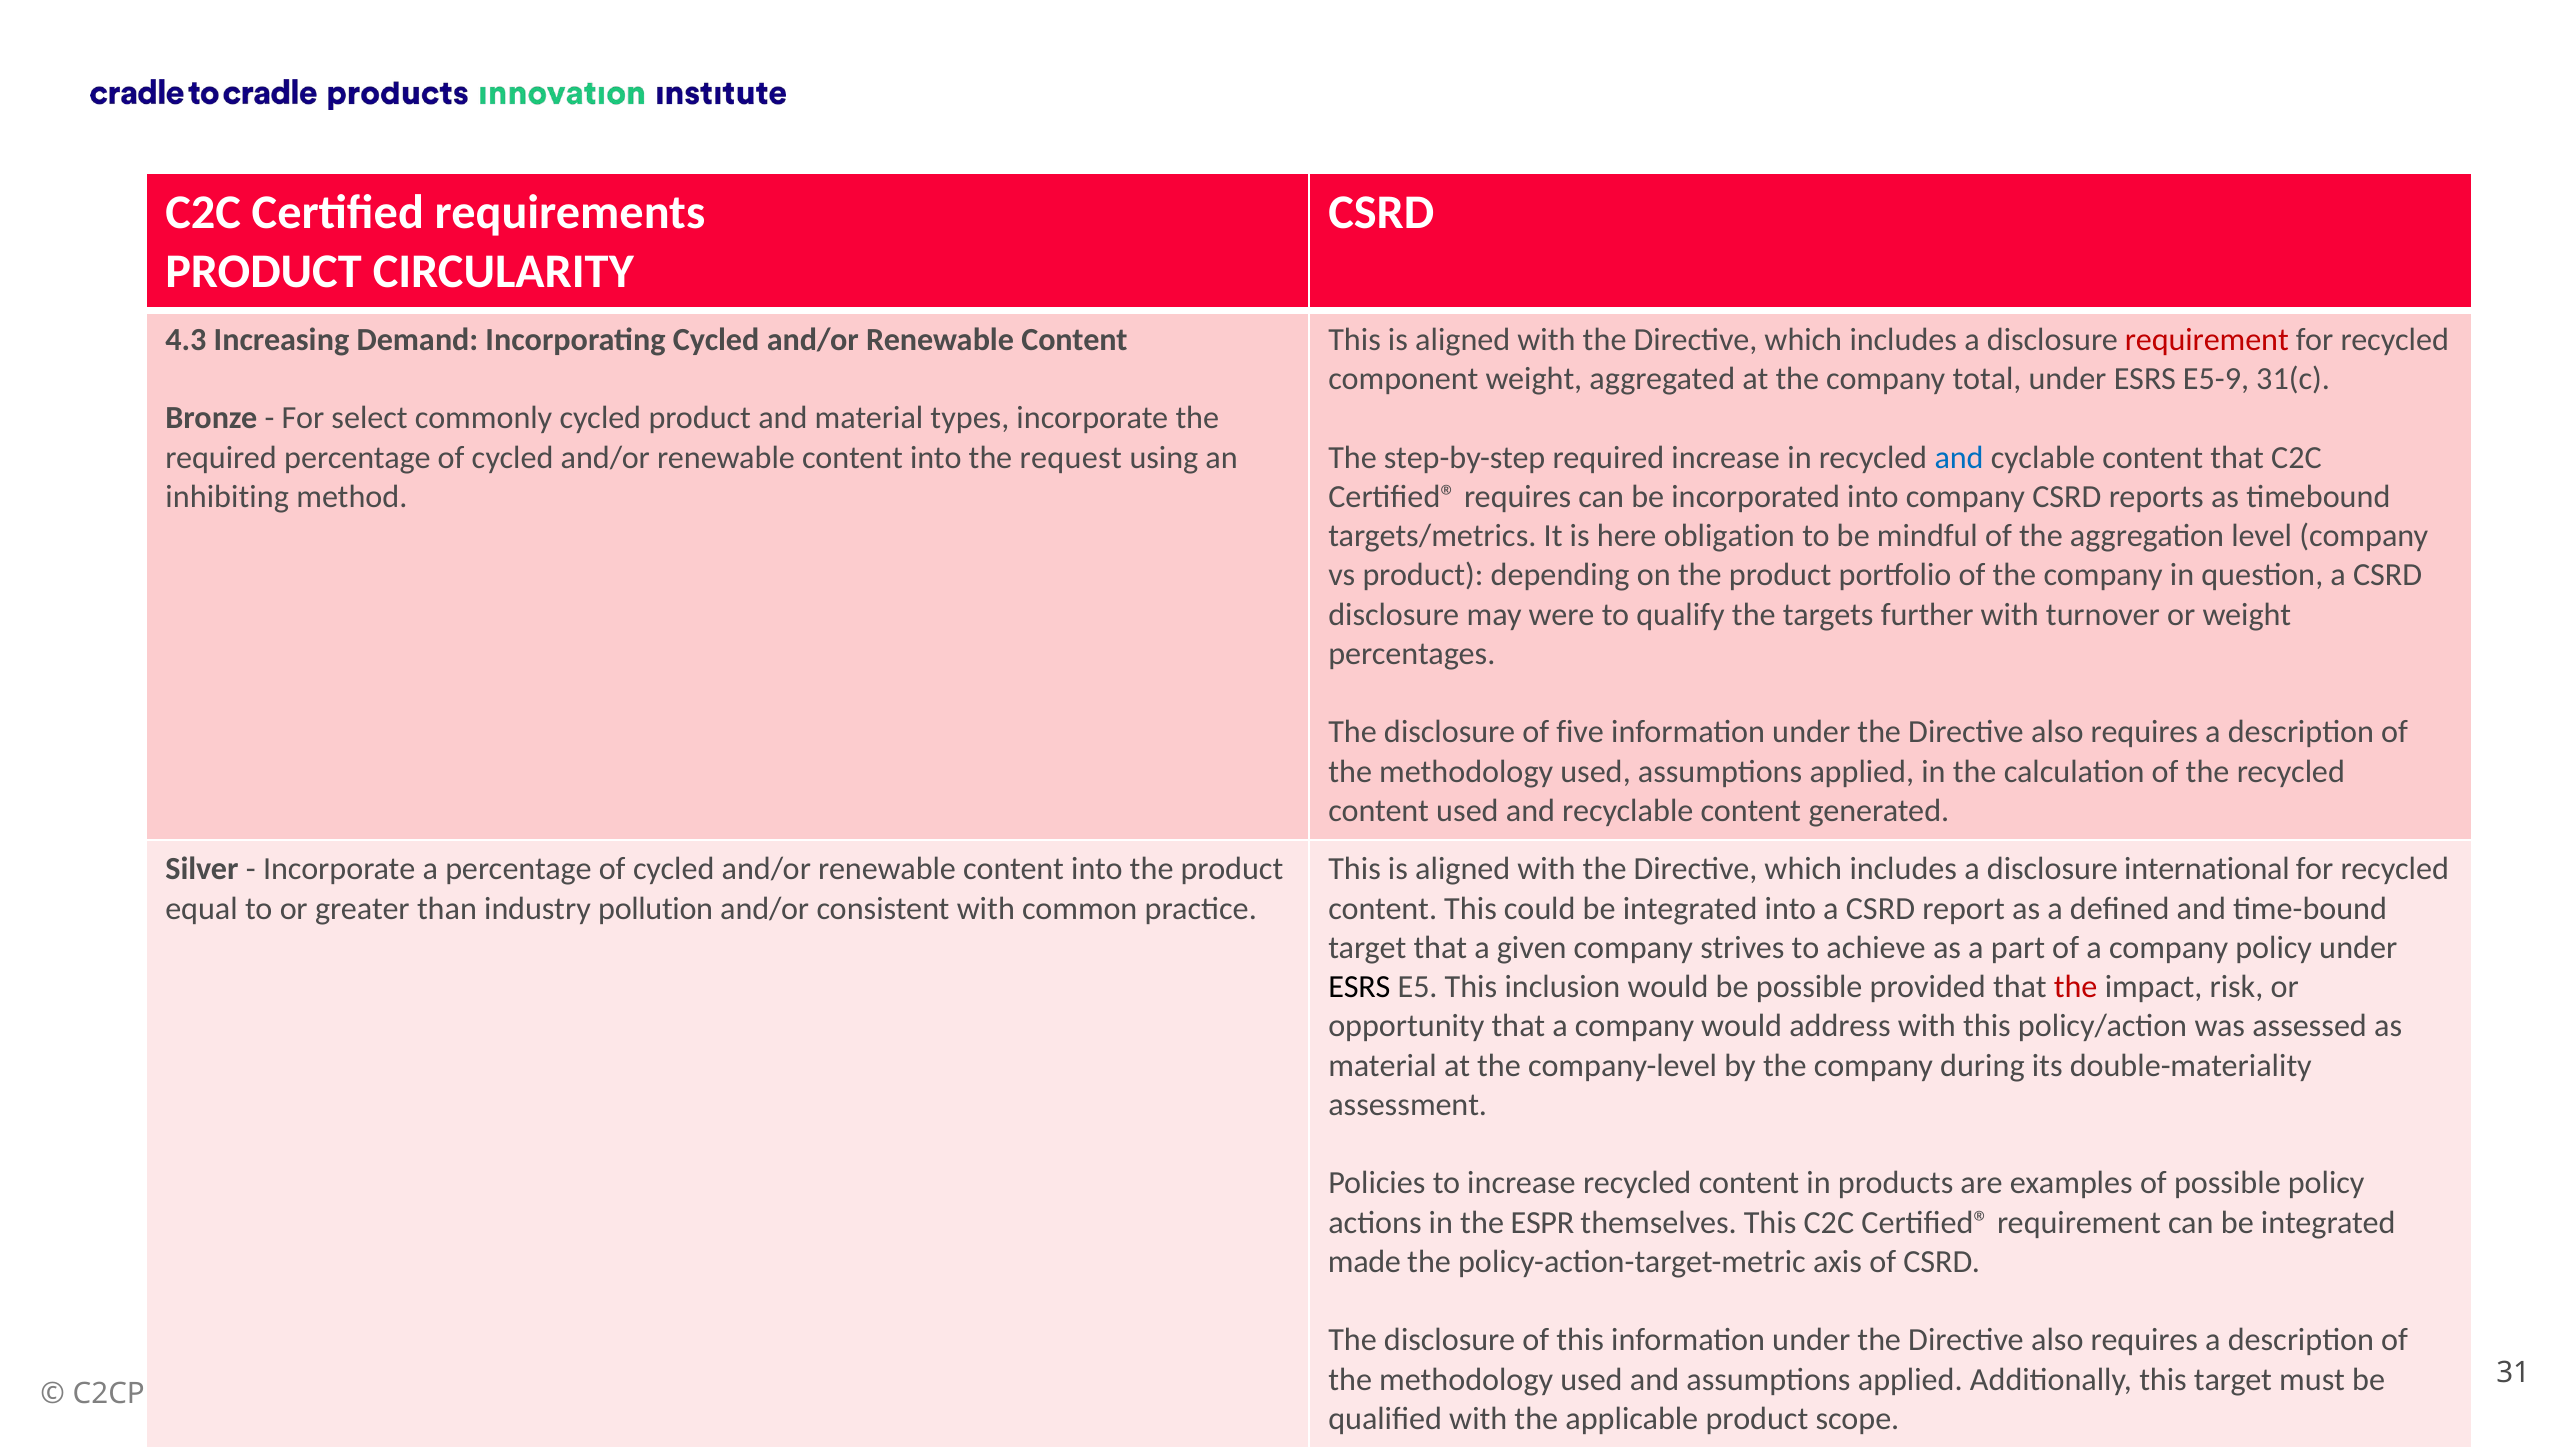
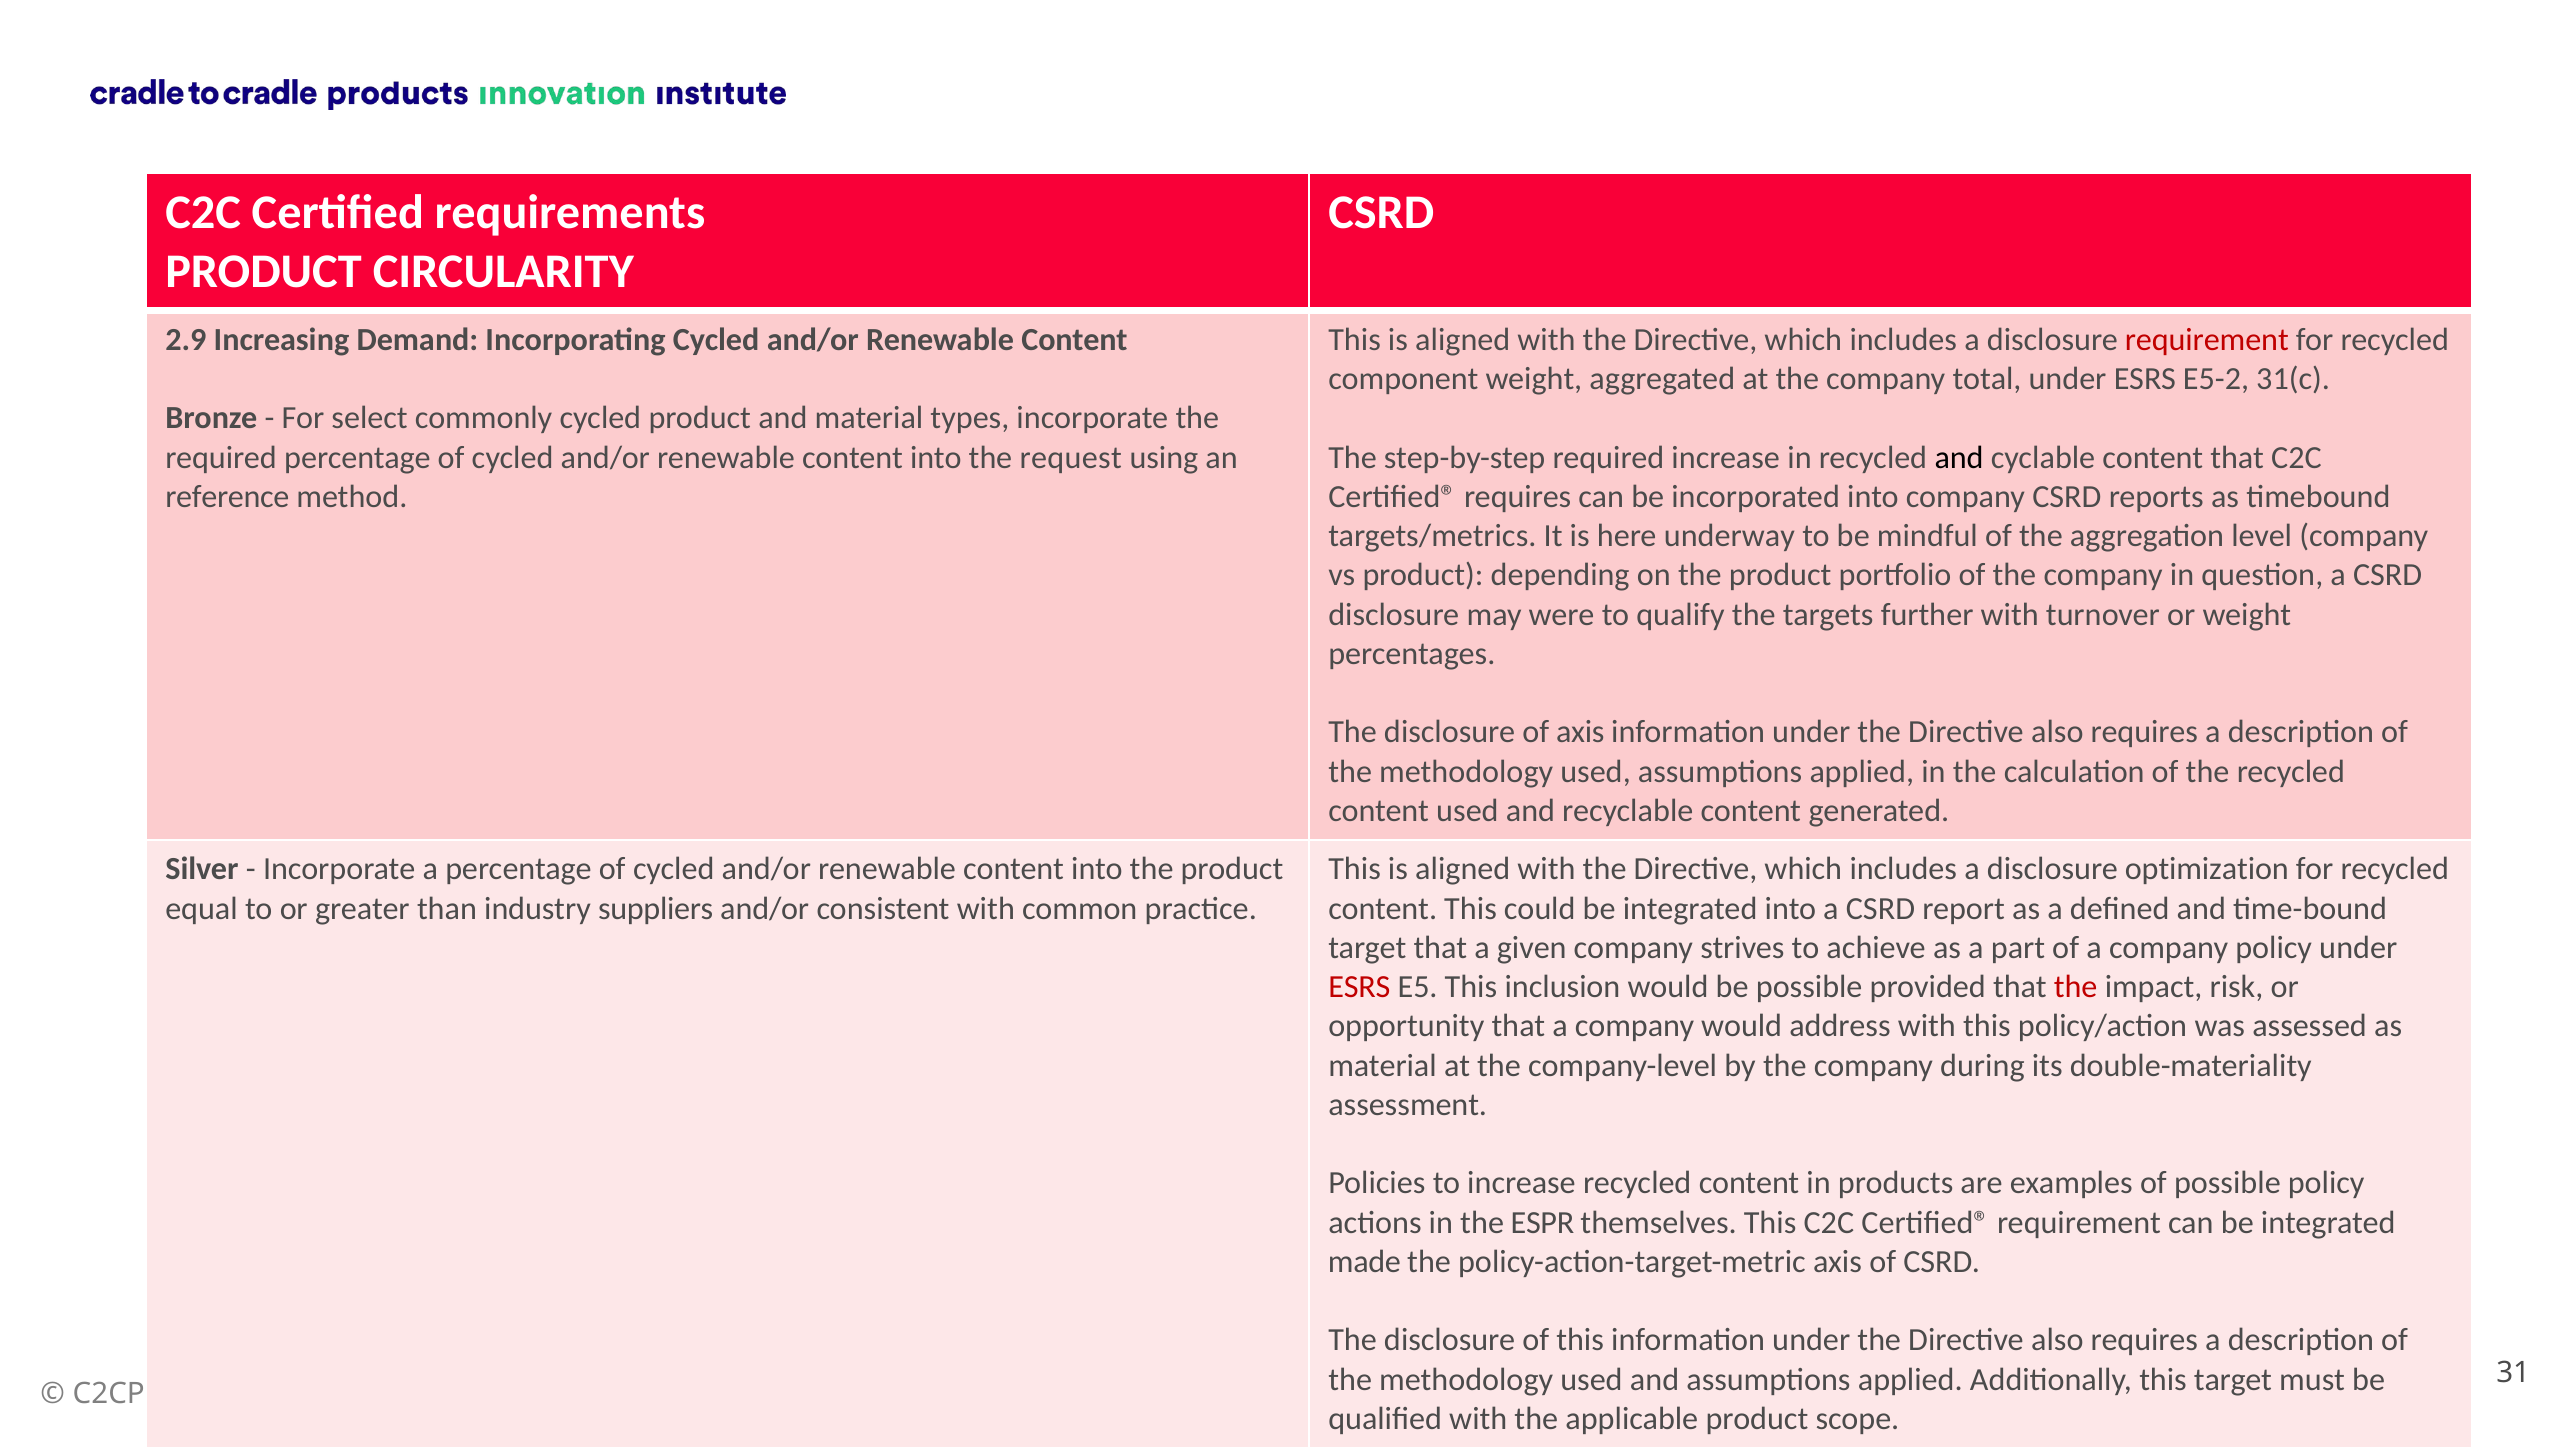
4.3: 4.3 -> 2.9
E5-9: E5-9 -> E5-2
and at (1959, 457) colour: blue -> black
inhibiting: inhibiting -> reference
obligation: obligation -> underway
of five: five -> axis
international: international -> optimization
pollution: pollution -> suppliers
ESRS at (1359, 987) colour: black -> red
